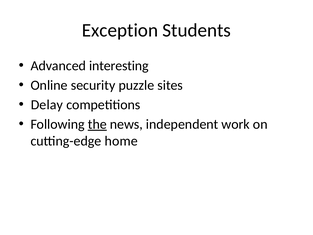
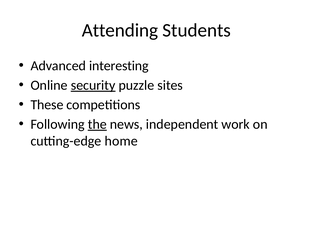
Exception: Exception -> Attending
security underline: none -> present
Delay: Delay -> These
